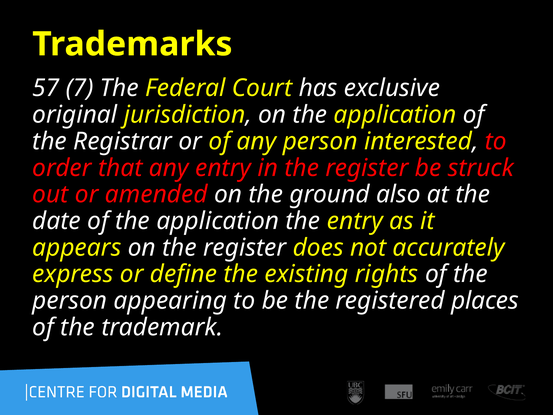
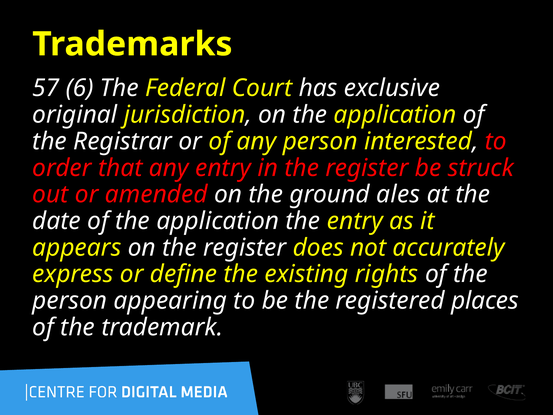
7: 7 -> 6
also: also -> ales
